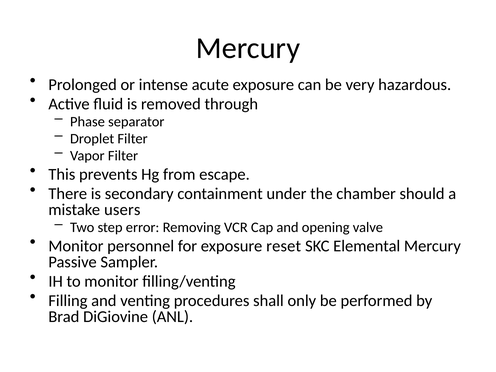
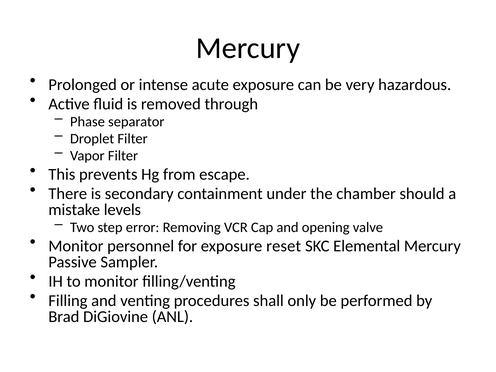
users: users -> levels
